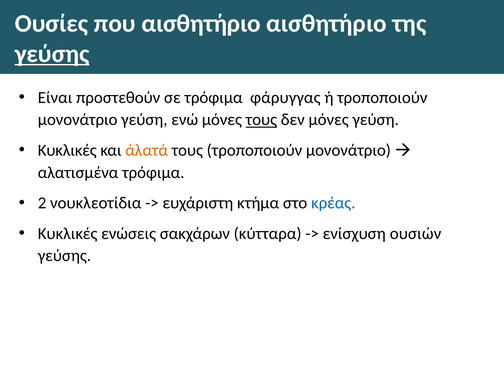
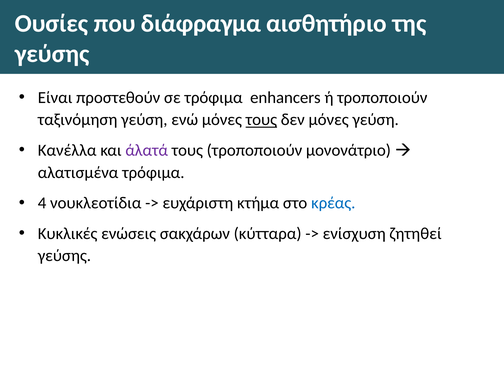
που αισθητήριο: αισθητήριο -> διάφραγμα
γεύσης at (52, 54) underline: present -> none
φάρυγγας: φάρυγγας -> enhancers
μονονάτριο at (78, 120): μονονάτριο -> ταξινόμηση
Κυκλικές at (67, 150): Κυκλικές -> Κανέλλα
άλατά colour: orange -> purple
2: 2 -> 4
ουσιών: ουσιών -> ζητηθεί
